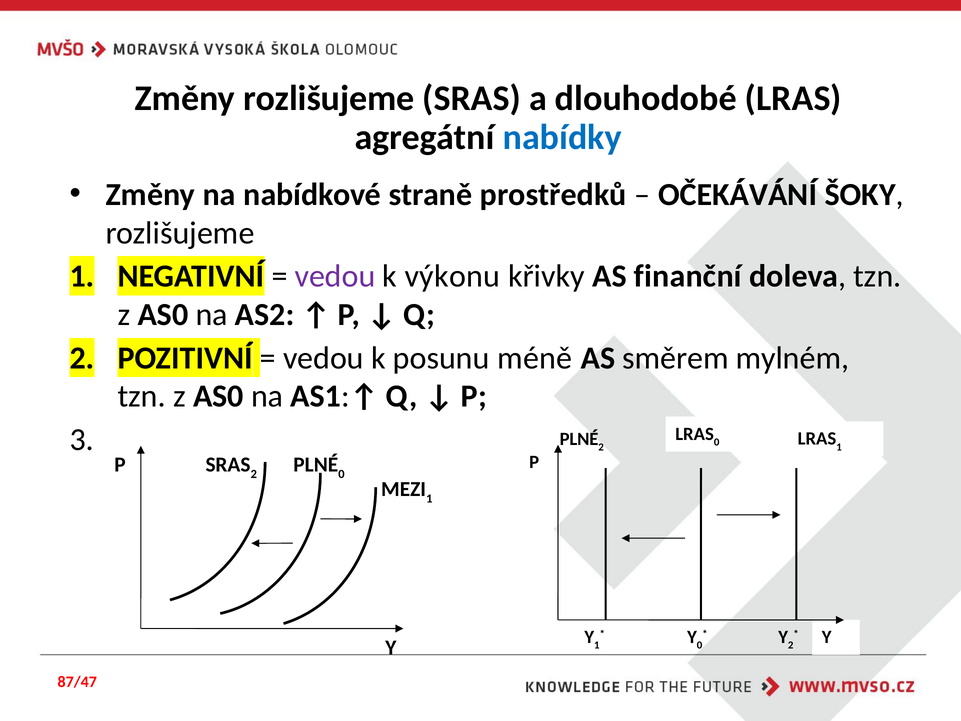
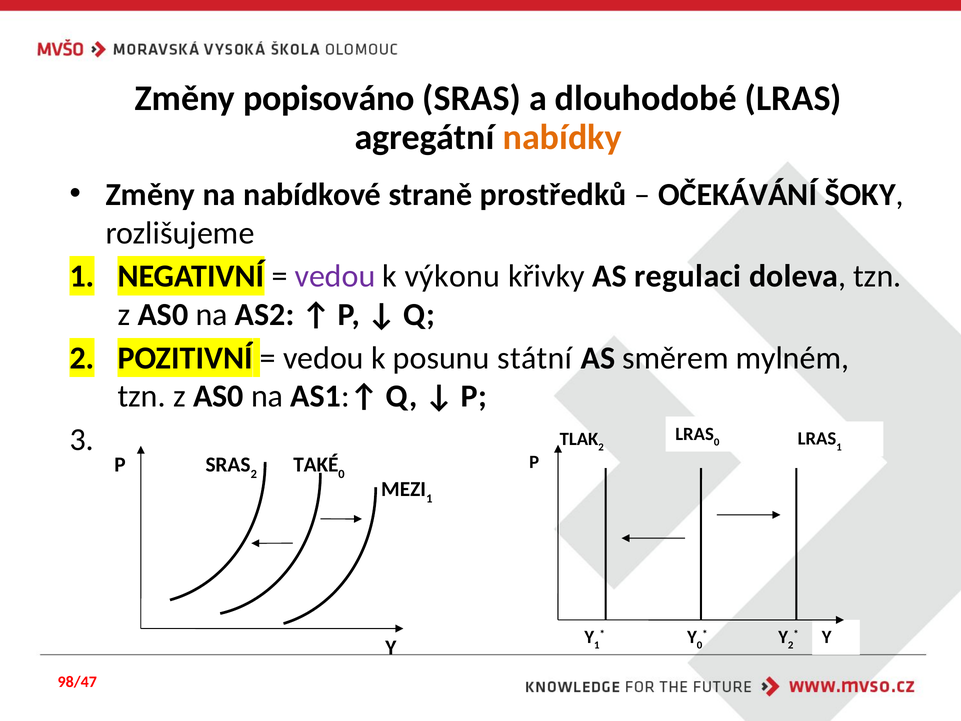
Změny rozlišujeme: rozlišujeme -> popisováno
nabídky colour: blue -> orange
finanční: finanční -> regulaci
méně: méně -> státní
PLNÉ at (579, 439): PLNÉ -> TLAK
PLNÉ at (316, 465): PLNÉ -> TAKÉ
87/47: 87/47 -> 98/47
